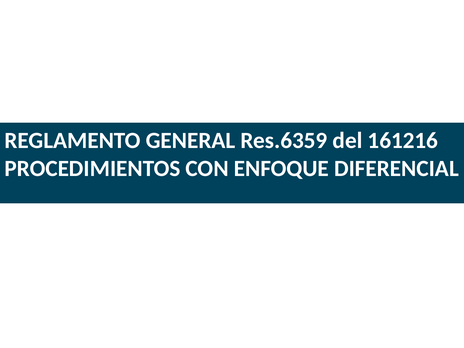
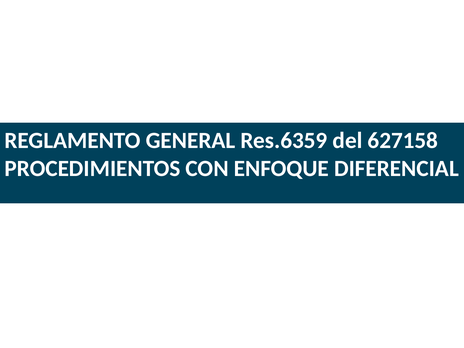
161216: 161216 -> 627158
